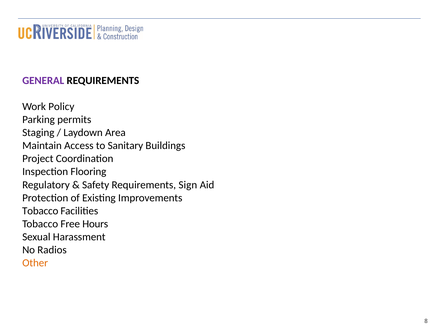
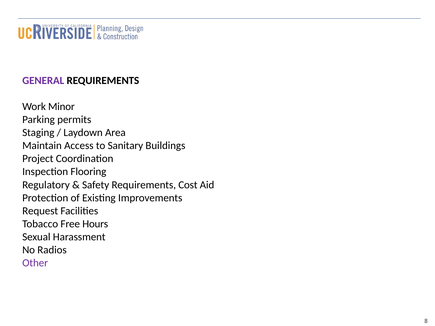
Policy: Policy -> Minor
Sign: Sign -> Cost
Tobacco at (40, 211): Tobacco -> Request
Other colour: orange -> purple
